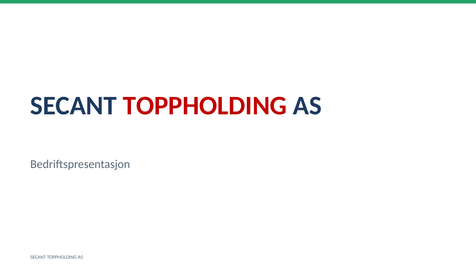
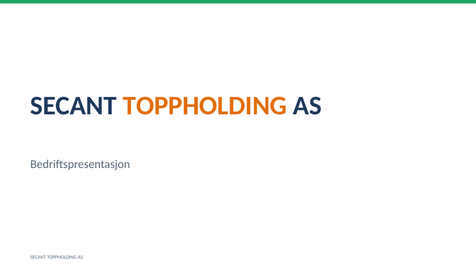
TOPPHOLDING at (205, 106) colour: red -> orange
